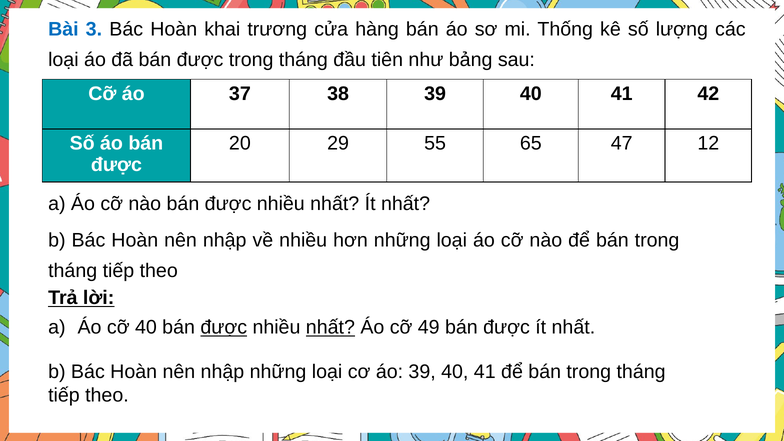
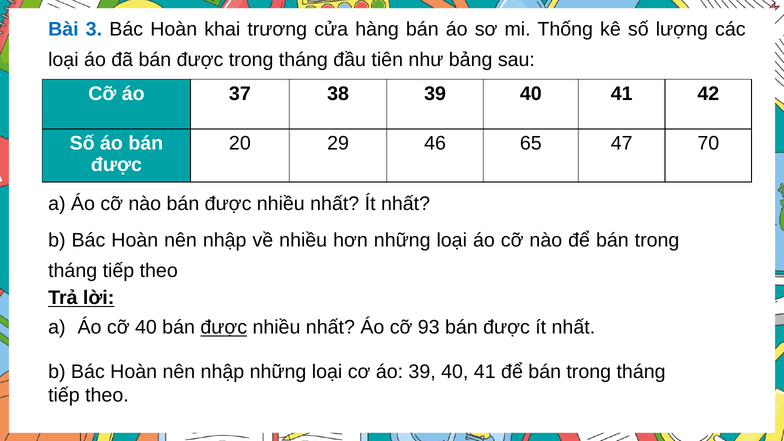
55: 55 -> 46
12: 12 -> 70
nhất at (330, 327) underline: present -> none
49: 49 -> 93
